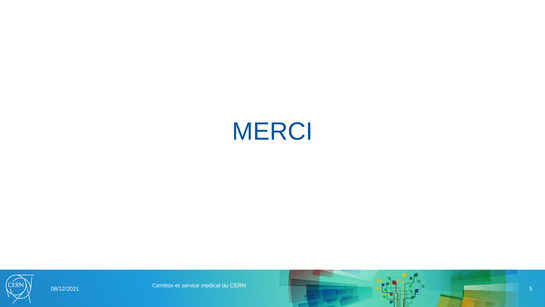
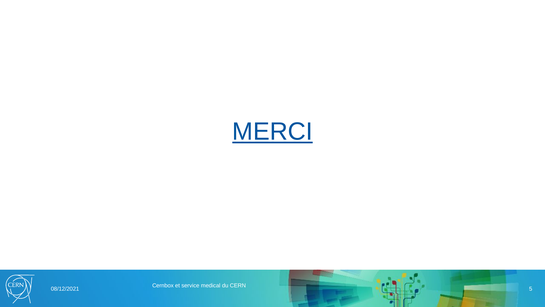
MERCI underline: none -> present
